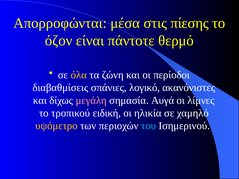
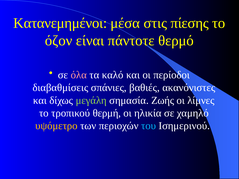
Απορροφώνται: Απορροφώνται -> Κατανεμημένοι
όλα colour: yellow -> pink
ζώνη: ζώνη -> καλό
λογικό: λογικό -> βαθιές
μεγάλη colour: pink -> light green
Αυγά: Αυγά -> Ζωής
ειδική: ειδική -> θερμή
